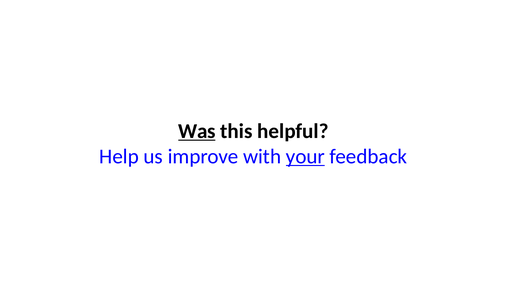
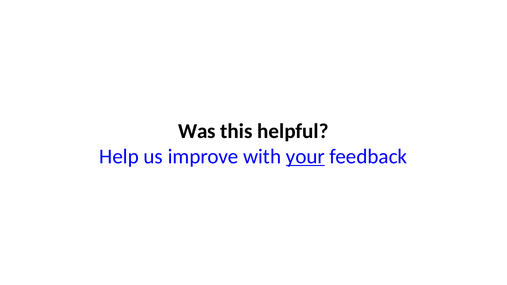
Was underline: present -> none
